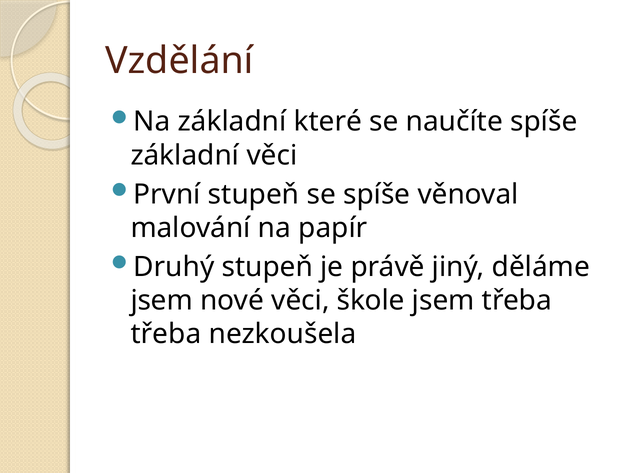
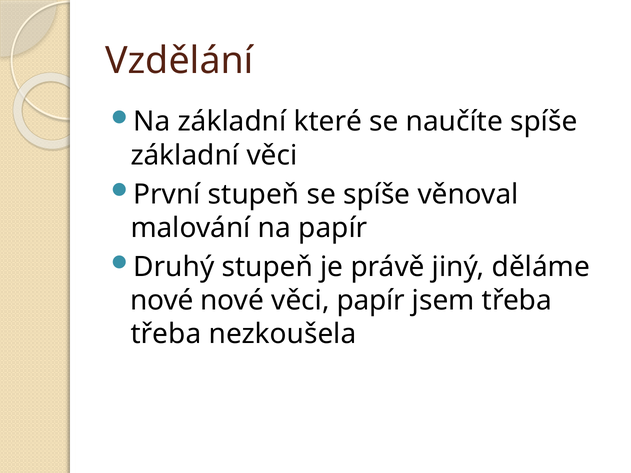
jsem at (162, 301): jsem -> nové
věci škole: škole -> papír
